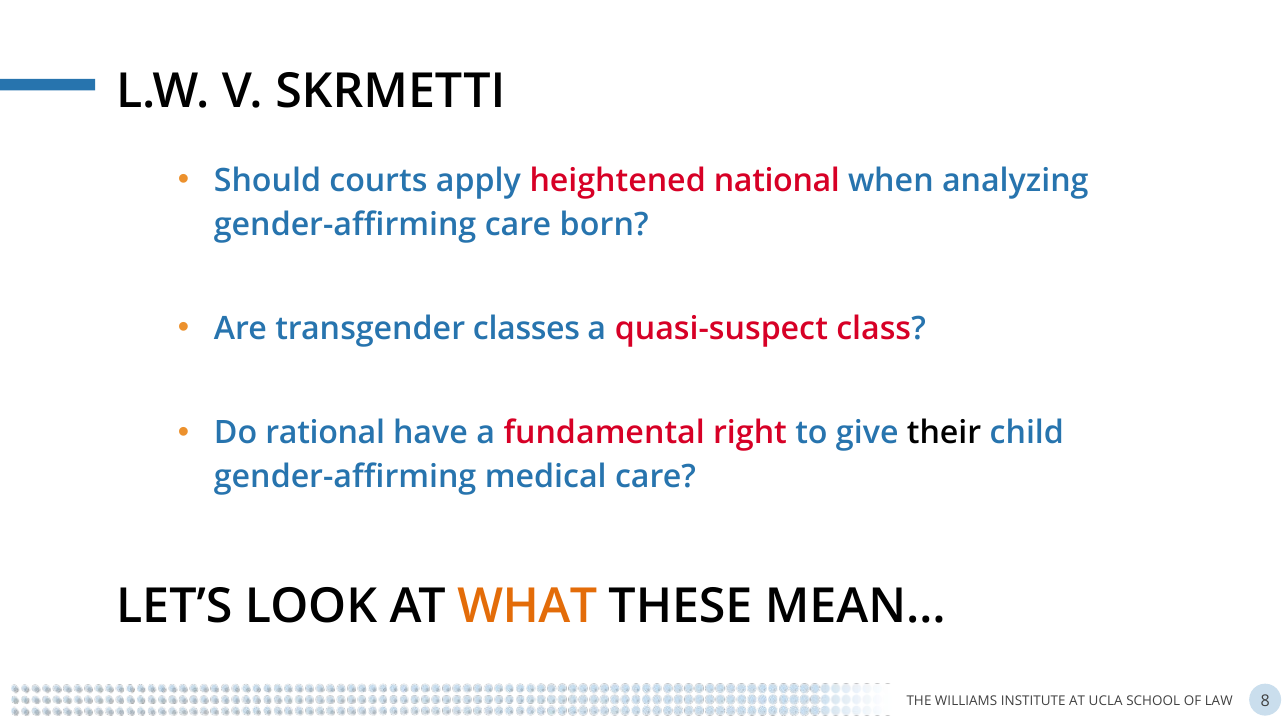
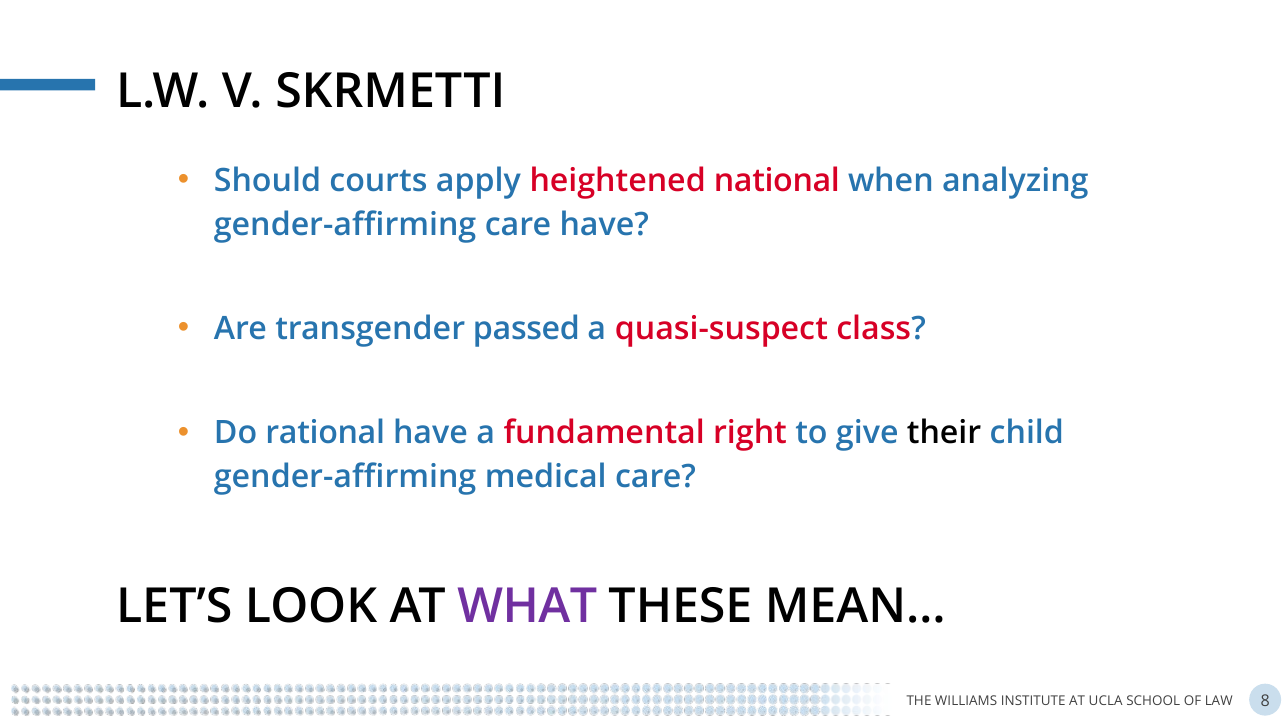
care born: born -> have
classes: classes -> passed
WHAT colour: orange -> purple
